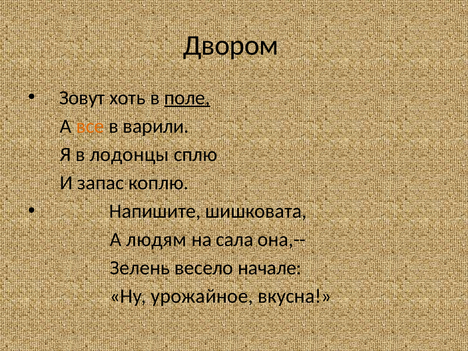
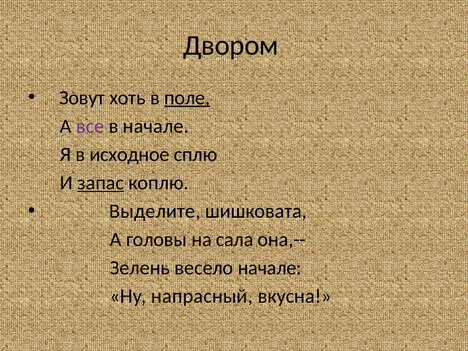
все colour: orange -> purple
в варили: варили -> начале
лодонцы: лодонцы -> исходное
запас underline: none -> present
Напишите: Напишите -> Выделите
людям: людям -> головы
урожайное: урожайное -> напрасный
